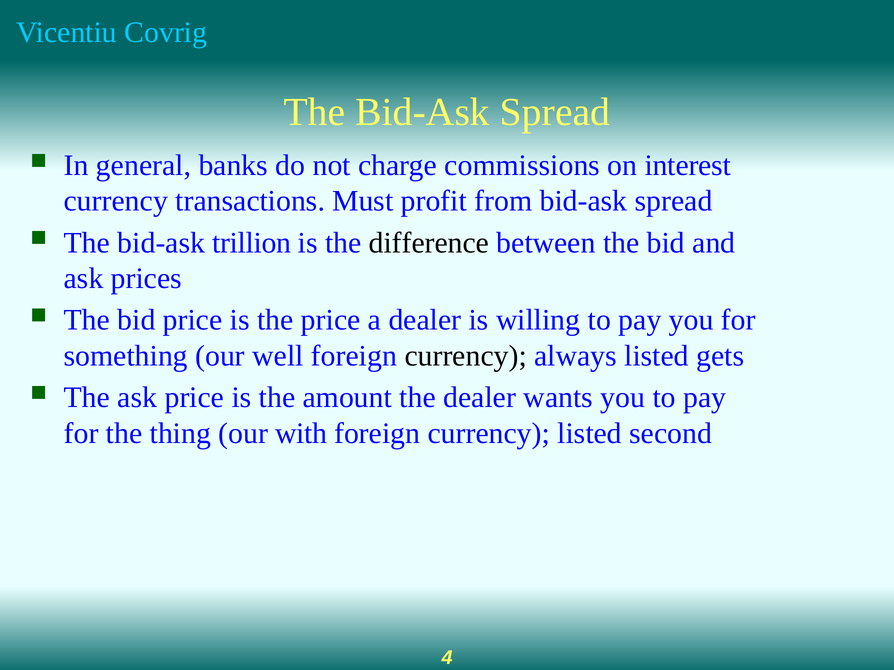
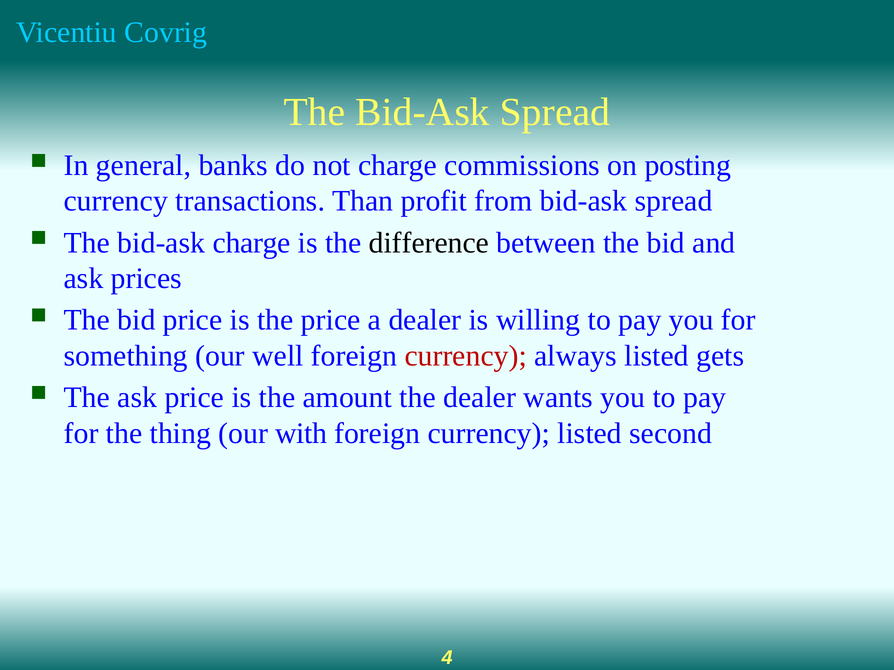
interest: interest -> posting
Must: Must -> Than
bid-ask trillion: trillion -> charge
currency at (466, 356) colour: black -> red
